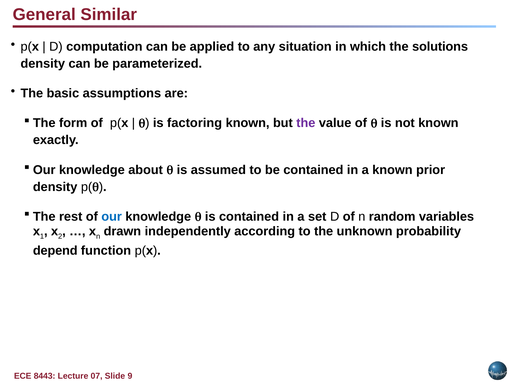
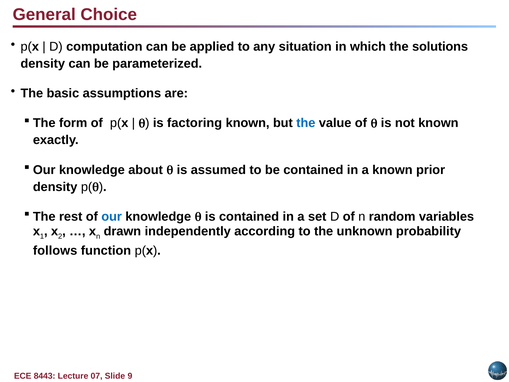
Similar: Similar -> Choice
the at (306, 123) colour: purple -> blue
depend: depend -> follows
